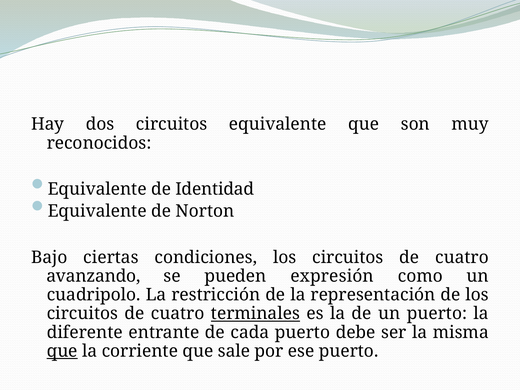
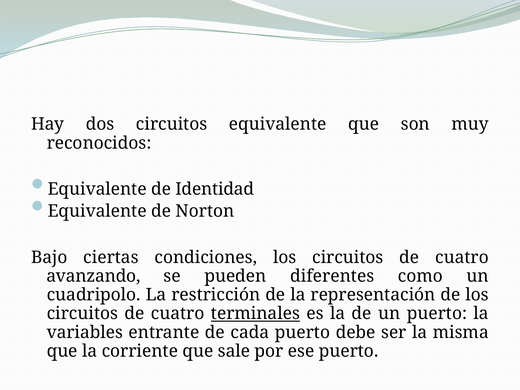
expresión: expresión -> diferentes
diferente: diferente -> variables
que at (62, 351) underline: present -> none
